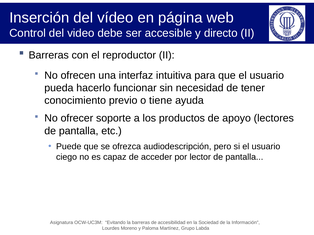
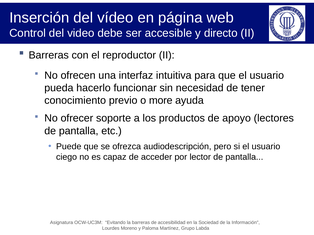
tiene: tiene -> more
